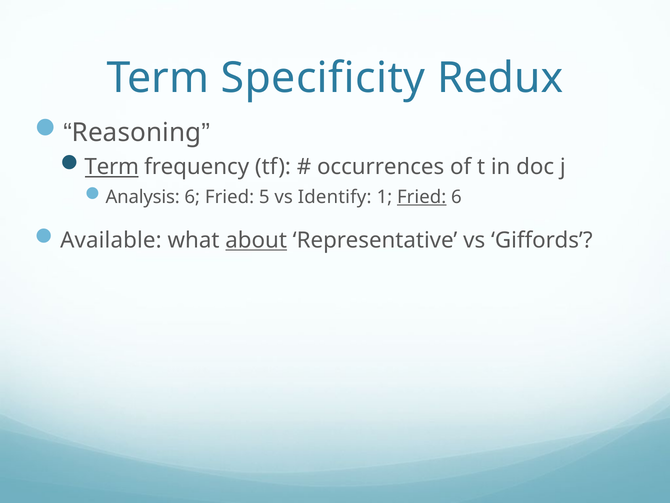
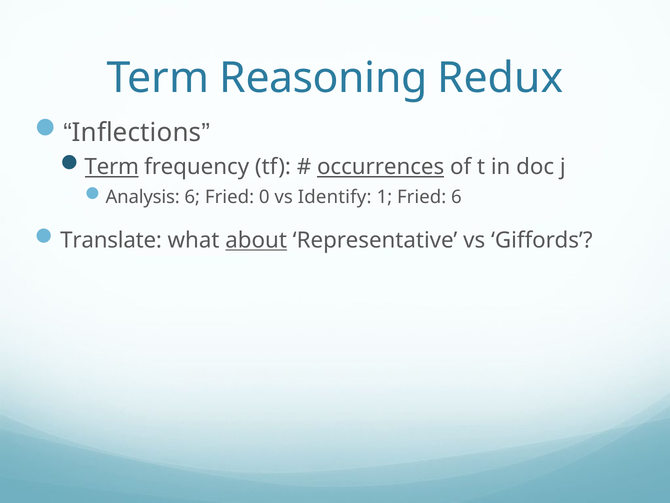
Specificity: Specificity -> Reasoning
Reasoning: Reasoning -> Inflections
occurrences underline: none -> present
5: 5 -> 0
Fried at (422, 197) underline: present -> none
Available: Available -> Translate
